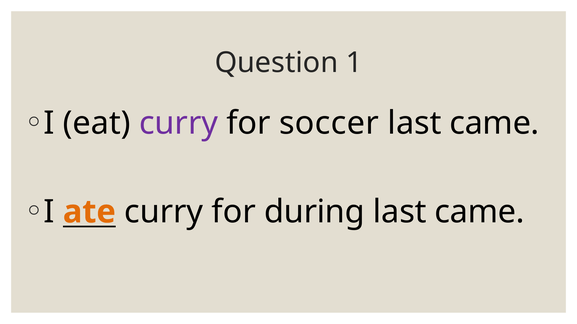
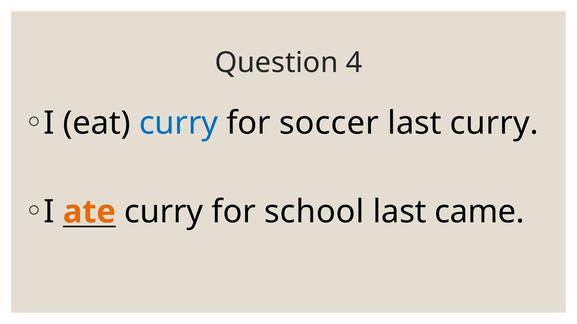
1: 1 -> 4
curry at (179, 123) colour: purple -> blue
came at (494, 123): came -> curry
during: during -> school
